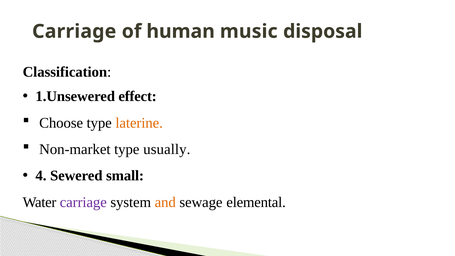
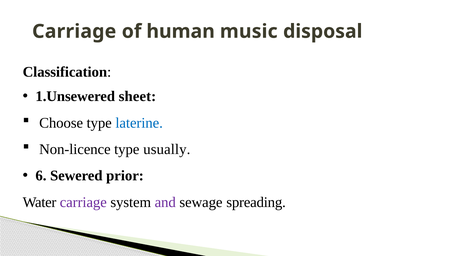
effect: effect -> sheet
laterine colour: orange -> blue
Non-market: Non-market -> Non-licence
4: 4 -> 6
small: small -> prior
and colour: orange -> purple
elemental: elemental -> spreading
